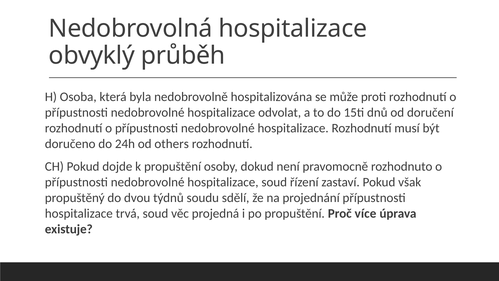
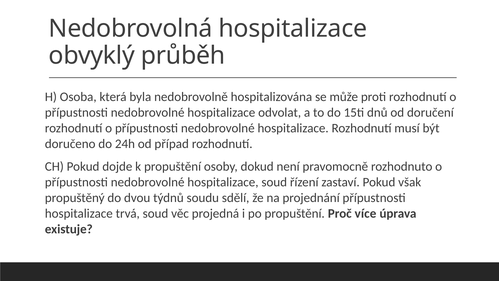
others: others -> případ
